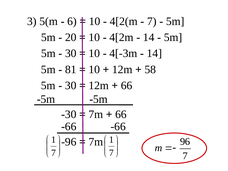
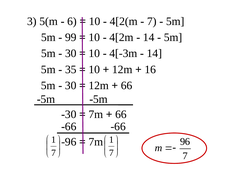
20: 20 -> 99
81: 81 -> 35
58: 58 -> 16
